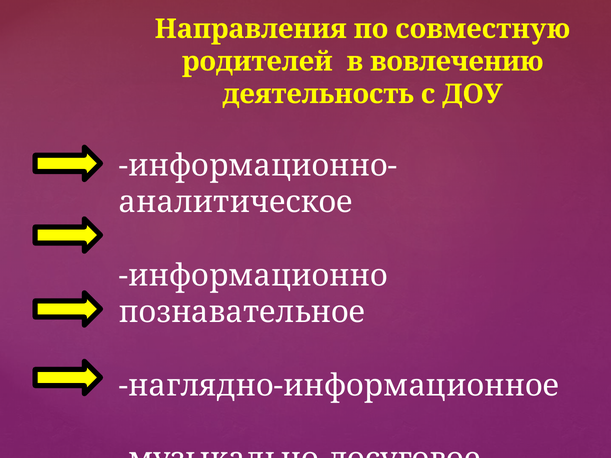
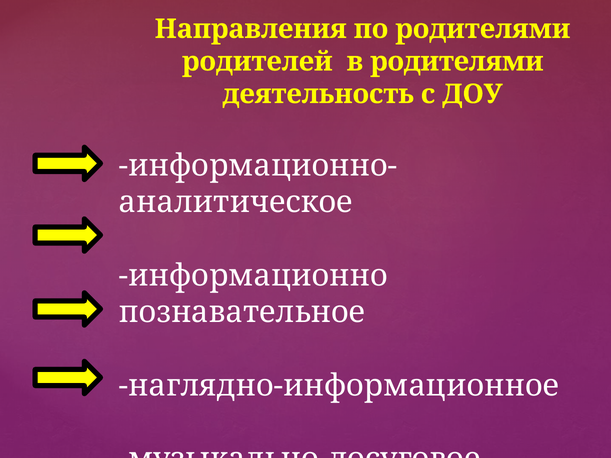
по совместную: совместную -> родителями
в вовлечению: вовлечению -> родителями
